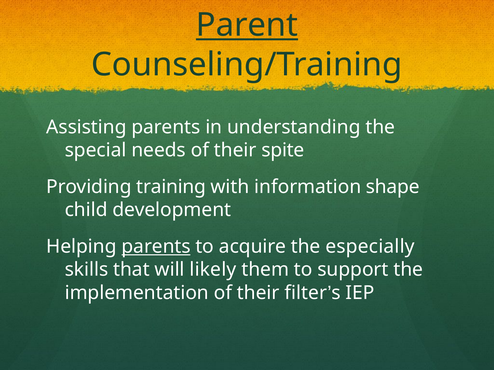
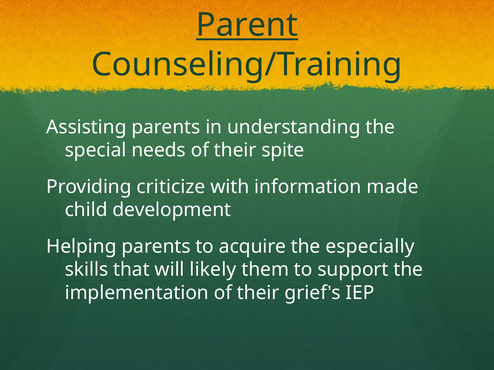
training: training -> criticize
shape: shape -> made
parents at (156, 247) underline: present -> none
filter: filter -> grief
